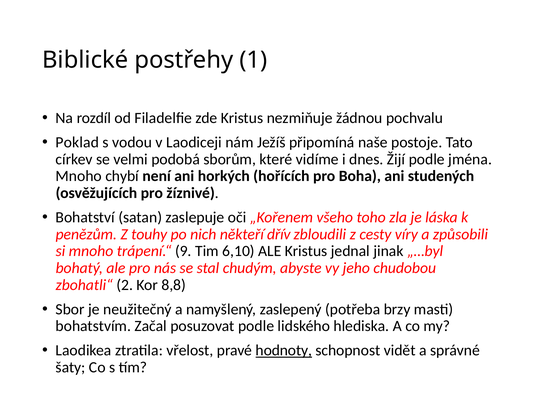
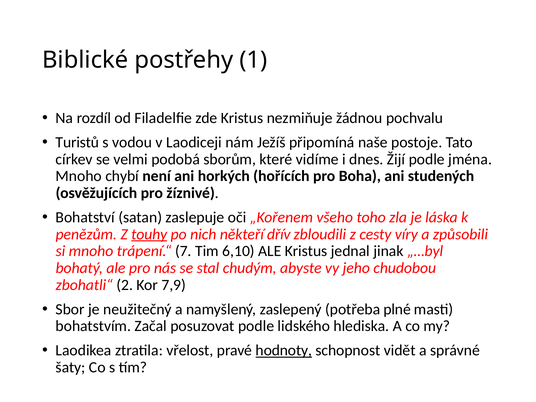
Poklad: Poklad -> Turistů
touhy underline: none -> present
9: 9 -> 7
8,8: 8,8 -> 7,9
brzy: brzy -> plné
